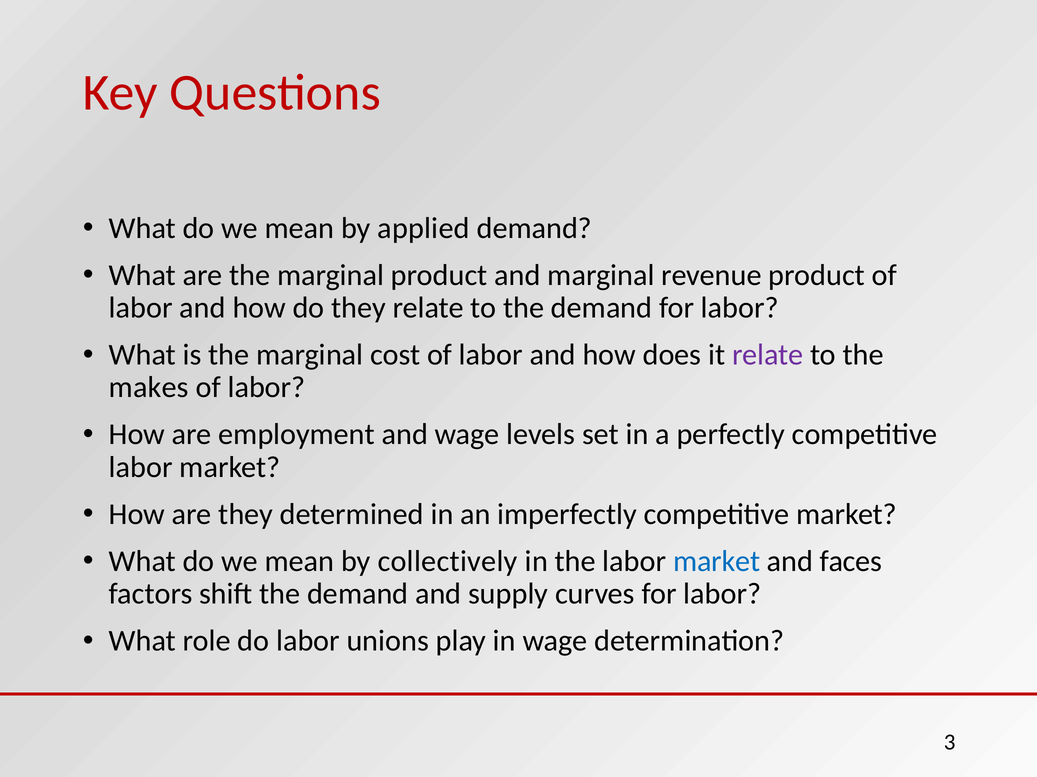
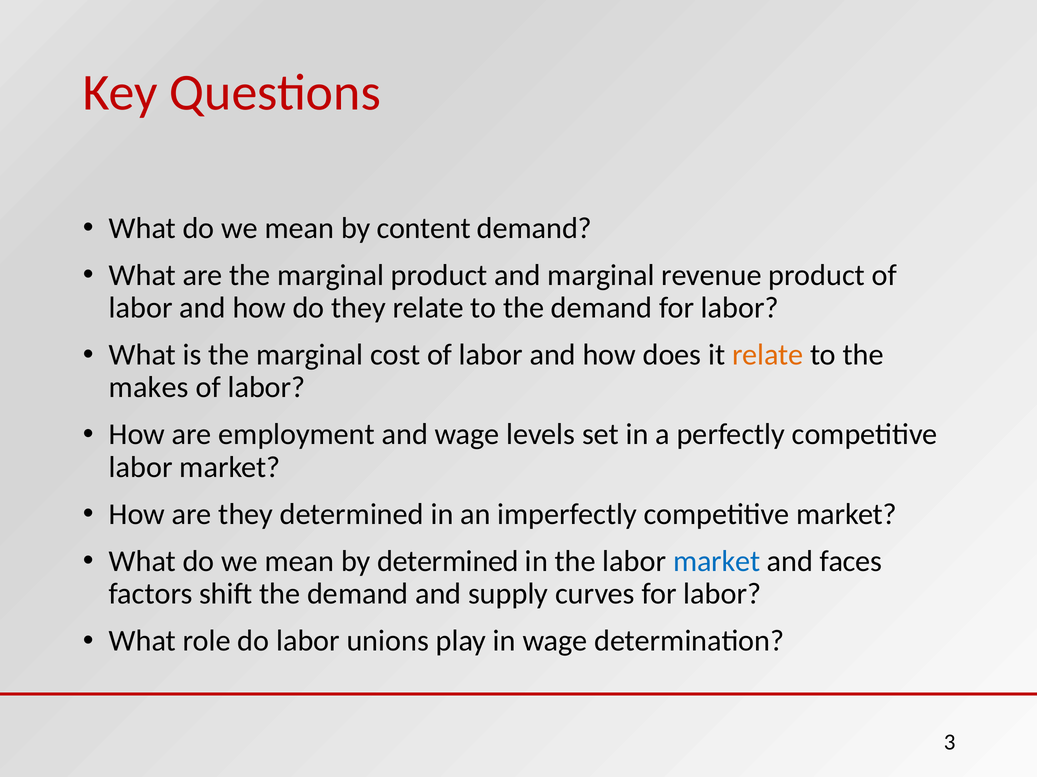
applied: applied -> content
relate at (768, 355) colour: purple -> orange
by collectively: collectively -> determined
